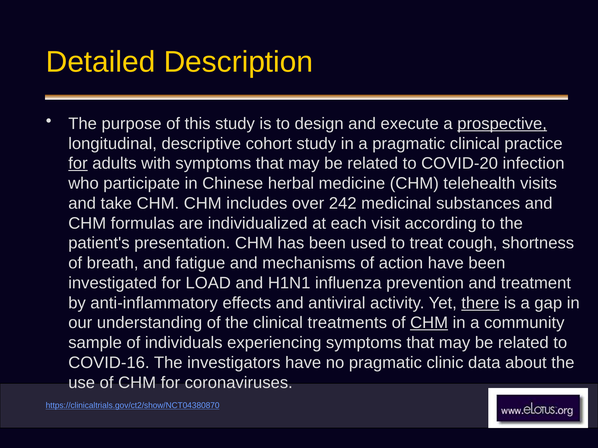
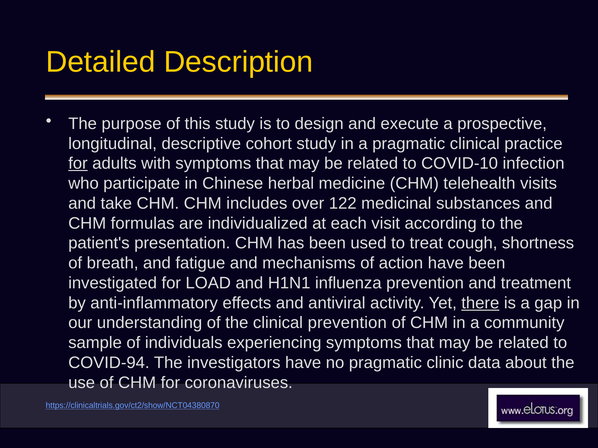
prospective underline: present -> none
COVID-20: COVID-20 -> COVID-10
242: 242 -> 122
clinical treatments: treatments -> prevention
CHM at (429, 323) underline: present -> none
COVID-16: COVID-16 -> COVID-94
